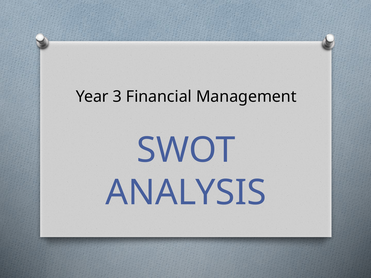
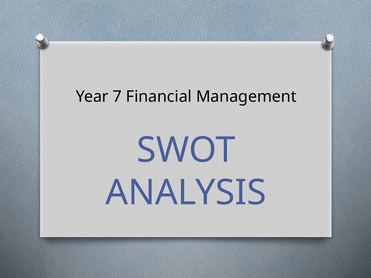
3: 3 -> 7
